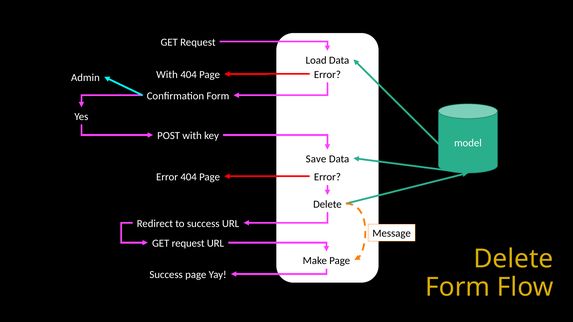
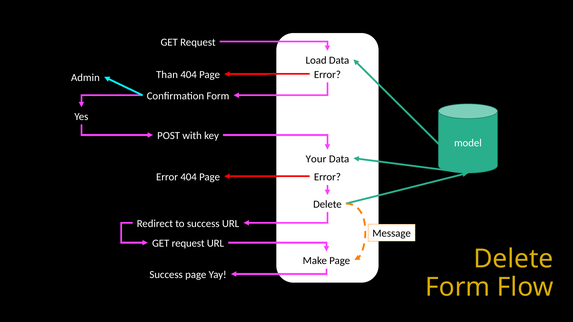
With at (167, 75): With -> Than
Save: Save -> Your
